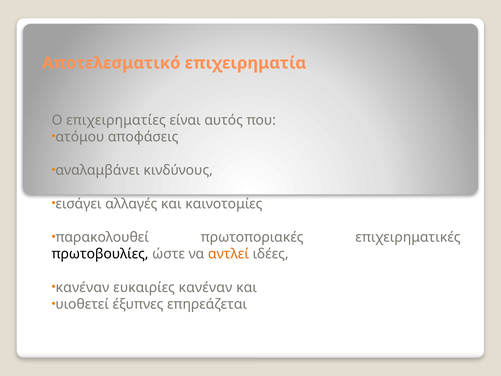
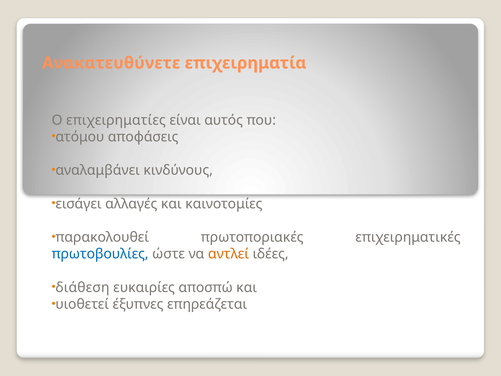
Αποτελεσματικό: Αποτελεσματικό -> Ανακατευθύνετε
πρωτοβουλίες colour: black -> blue
κανέναν at (82, 287): κανέναν -> διάθεση
ευκαιρίες κανέναν: κανέναν -> αποσπώ
